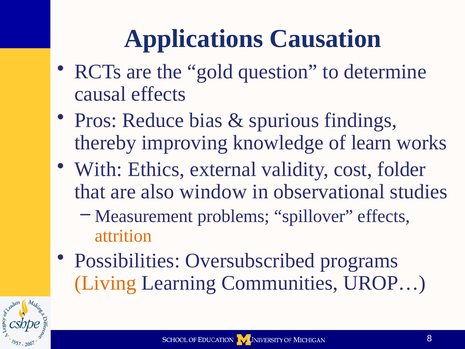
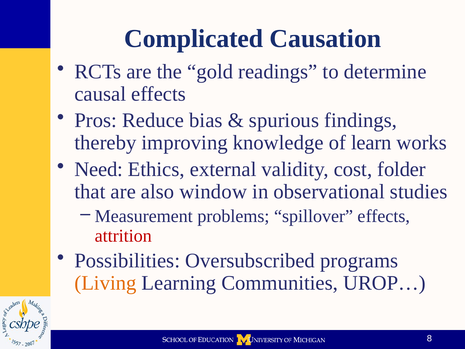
Applications: Applications -> Complicated
question: question -> readings
With: With -> Need
attrition colour: orange -> red
